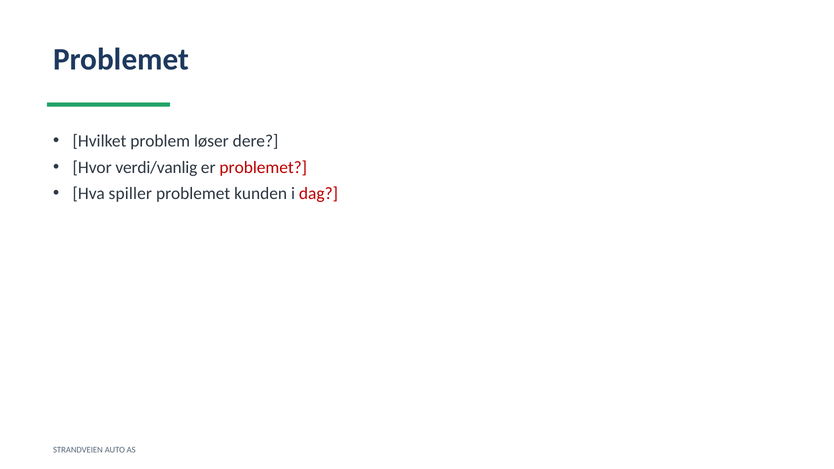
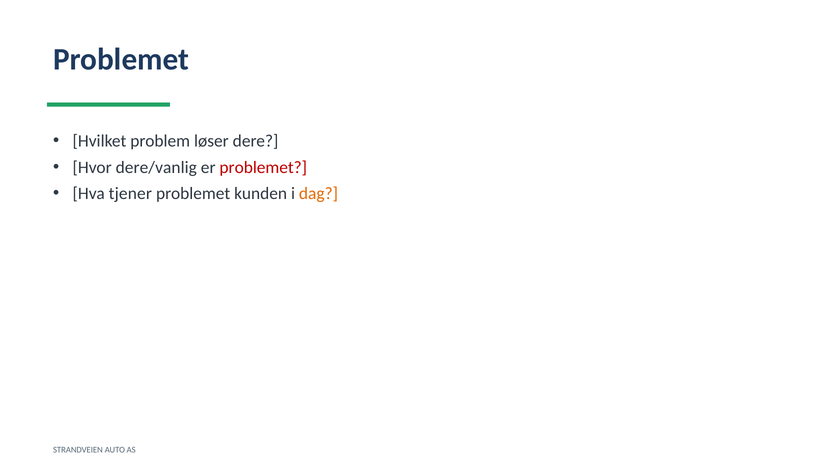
verdi/vanlig: verdi/vanlig -> dere/vanlig
spiller: spiller -> tjener
dag colour: red -> orange
